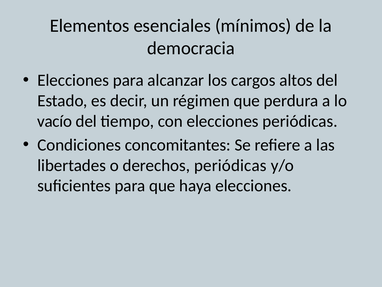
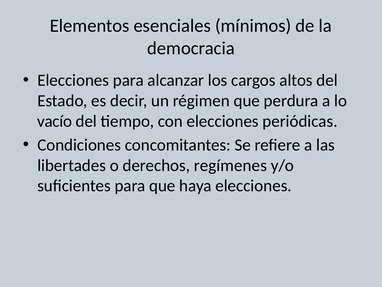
derechos periódicas: periódicas -> regímenes
